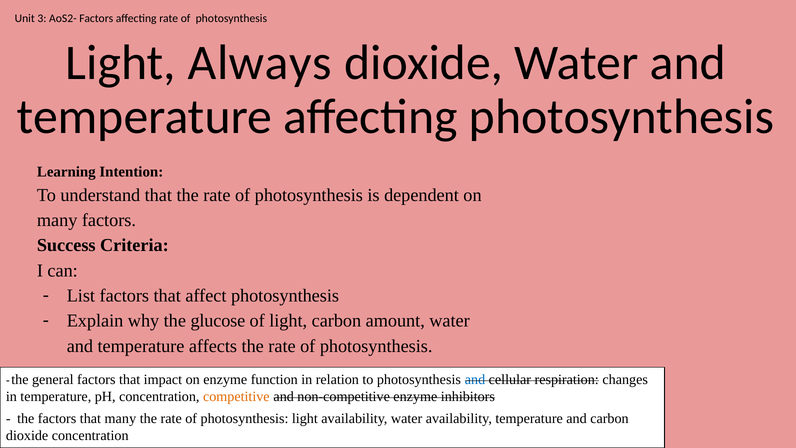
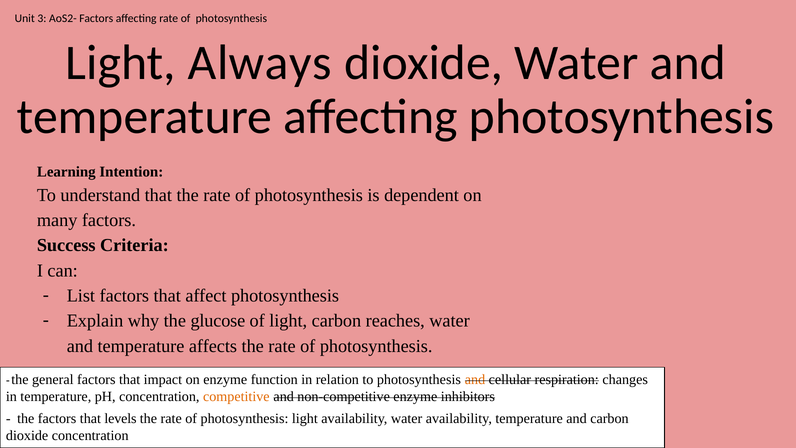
amount: amount -> reaches
and at (475, 380) colour: blue -> orange
that many: many -> levels
